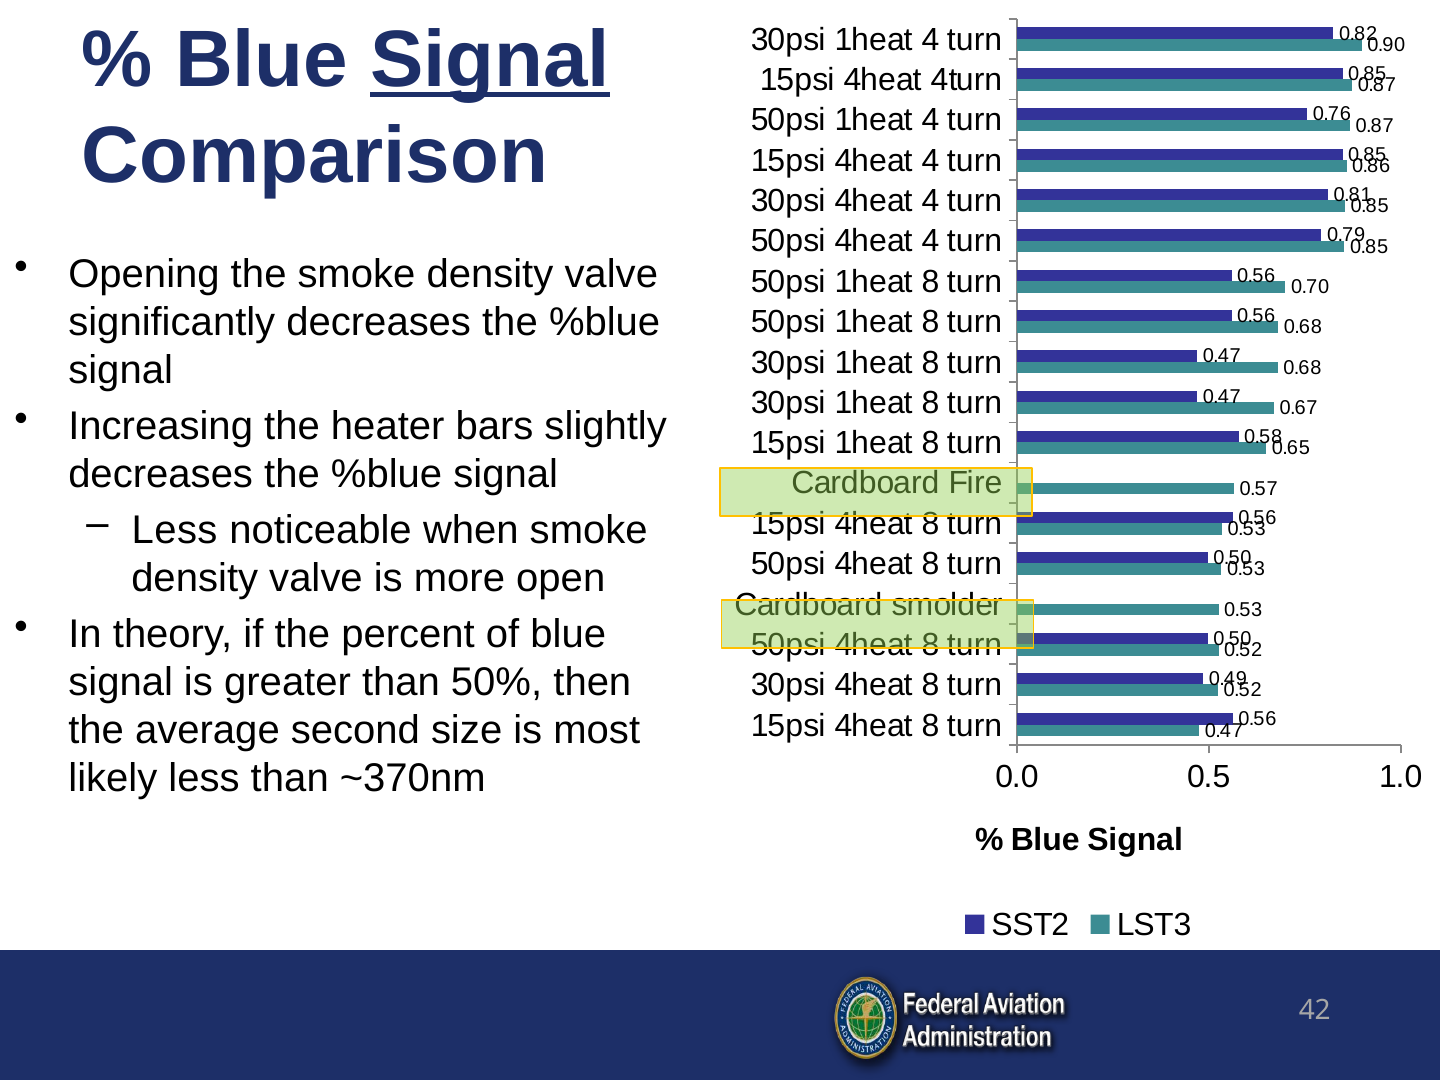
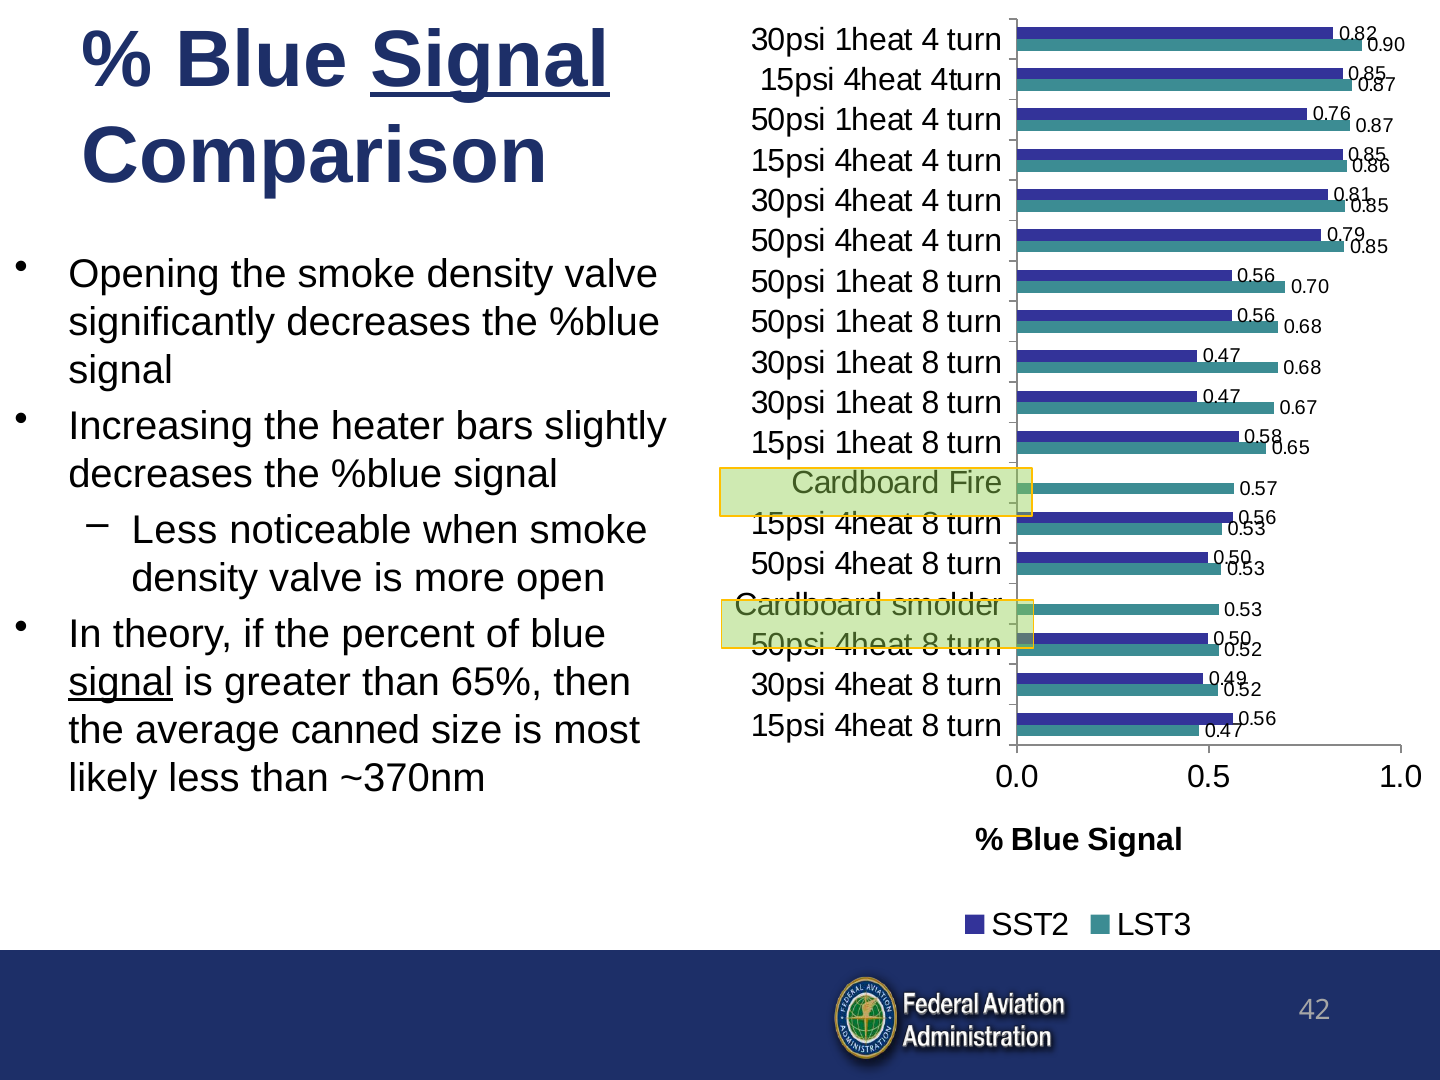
signal at (121, 682) underline: none -> present
50%: 50% -> 65%
second: second -> canned
